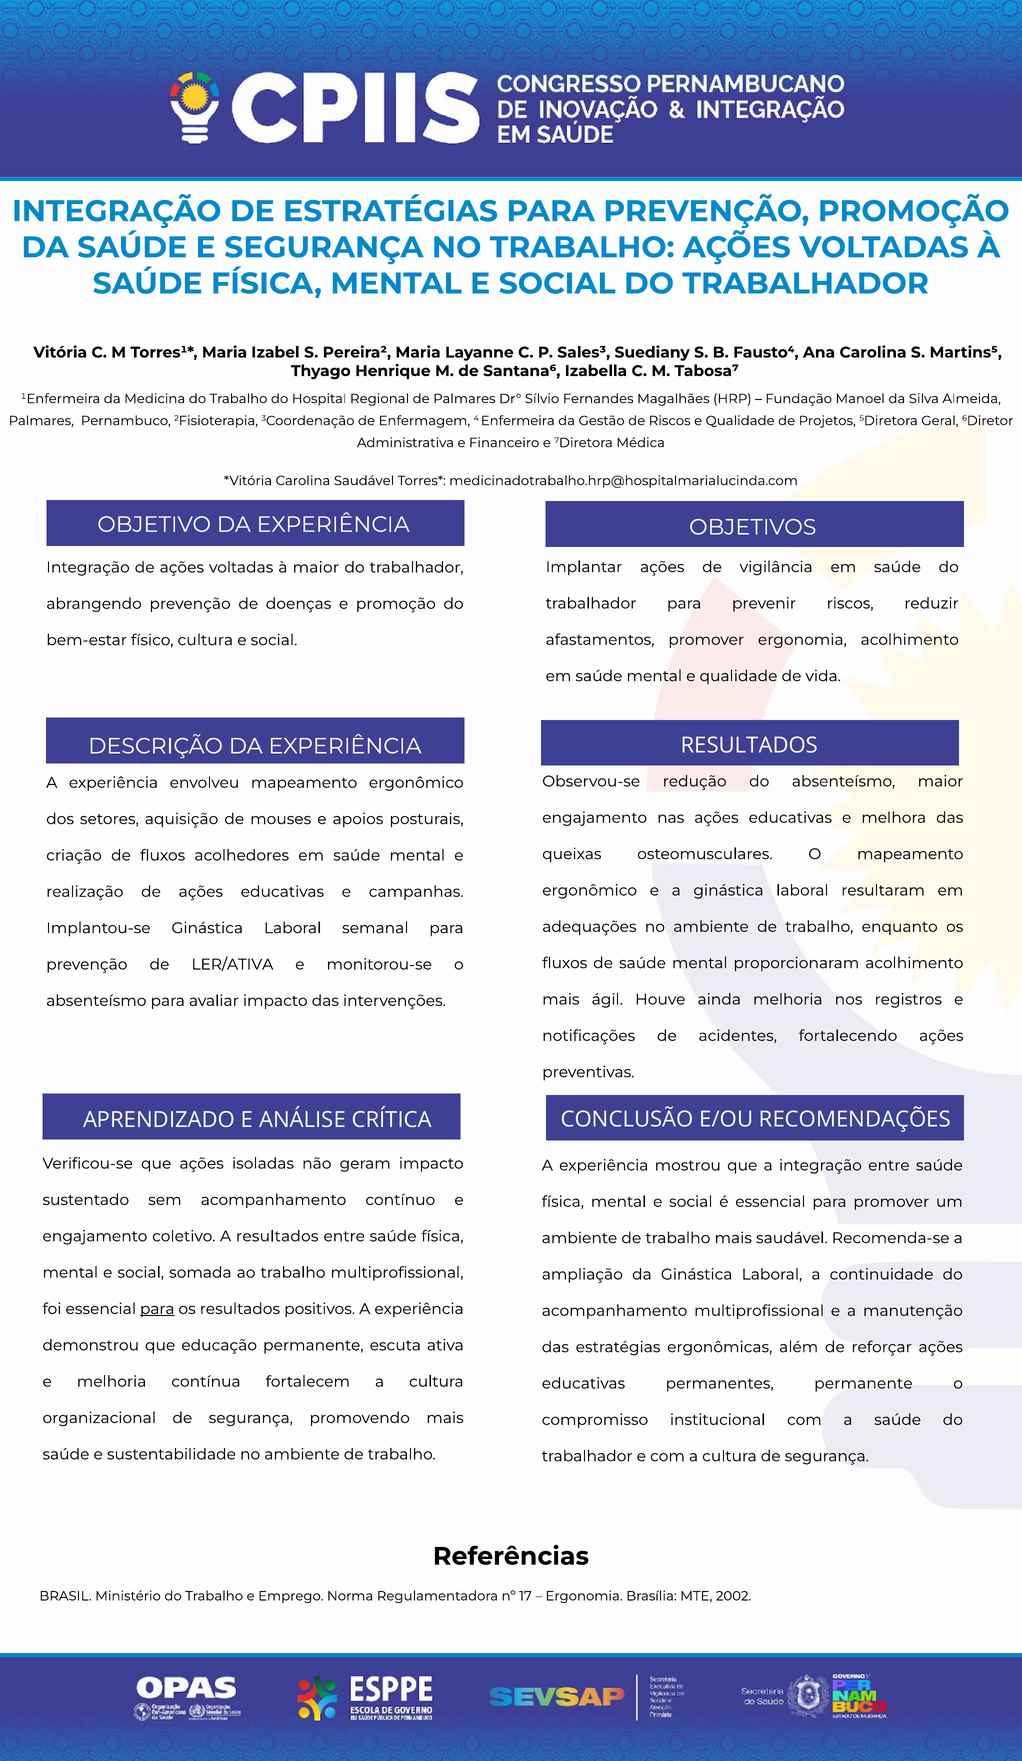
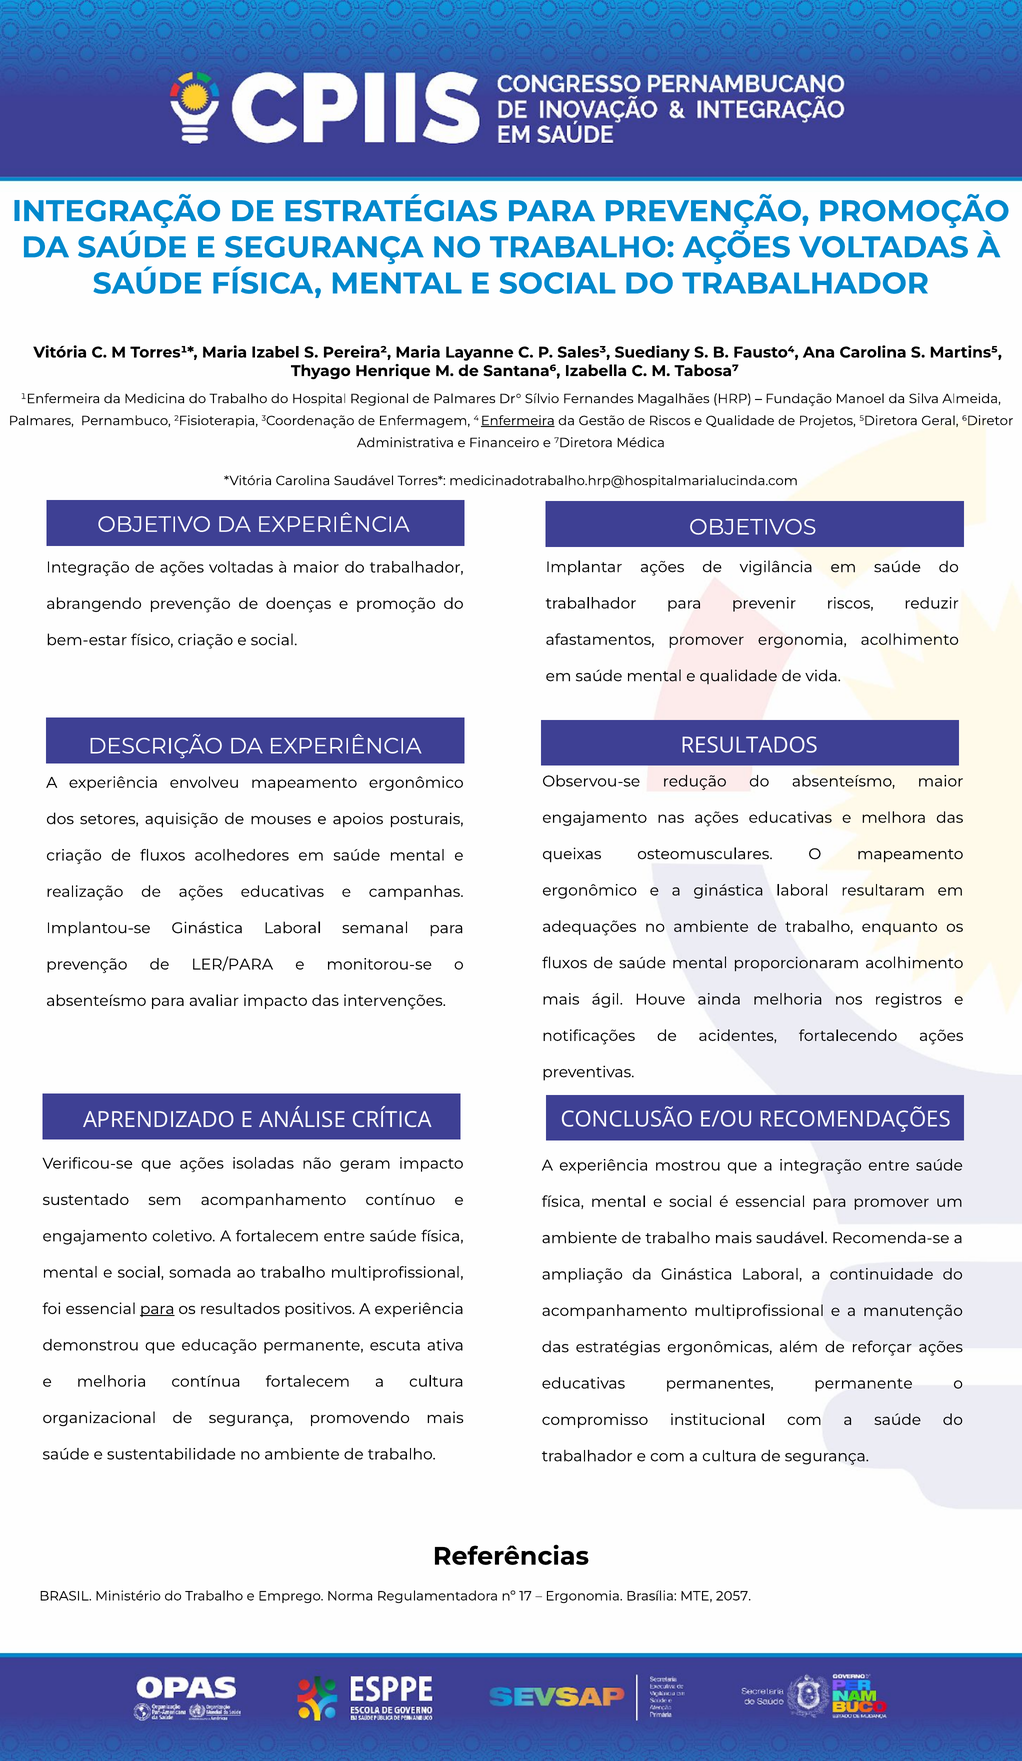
Enfermeira underline: none -> present
físico cultura: cultura -> criação
LER/ATIVA: LER/ATIVA -> LER/PARA
A resultados: resultados -> fortalecem
2002: 2002 -> 2057
